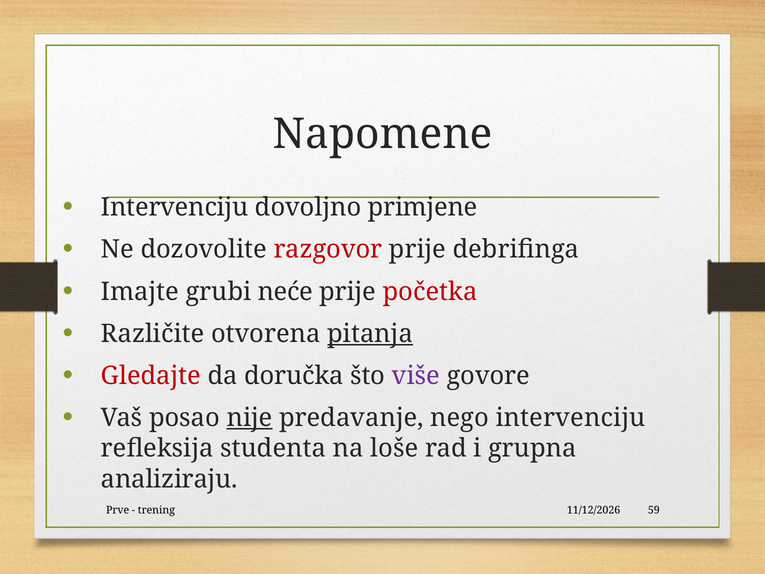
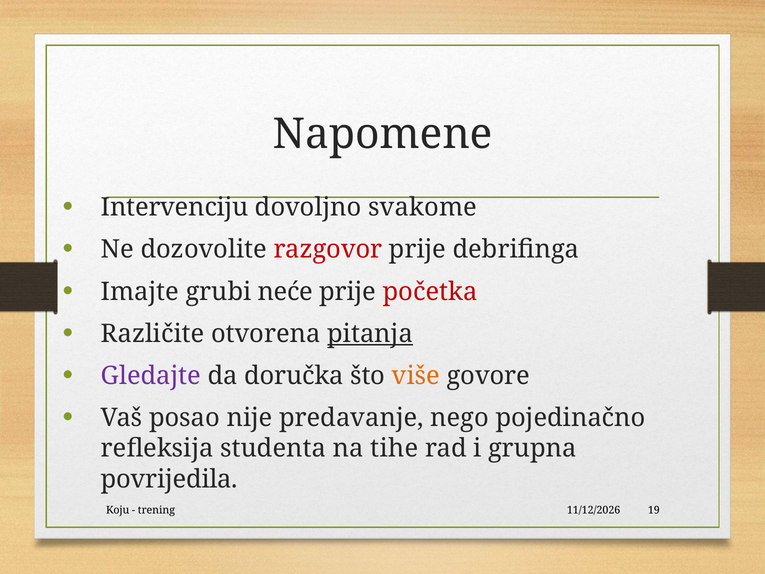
primjene: primjene -> svakome
Gledajte colour: red -> purple
više colour: purple -> orange
nije underline: present -> none
nego intervenciju: intervenciju -> pojedinačno
loše: loše -> tihe
analiziraju: analiziraju -> povrijedila
Prve: Prve -> Koju
59: 59 -> 19
